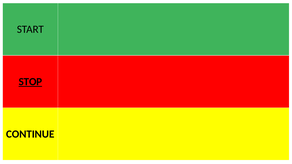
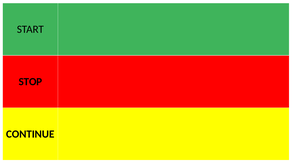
STOP underline: present -> none
